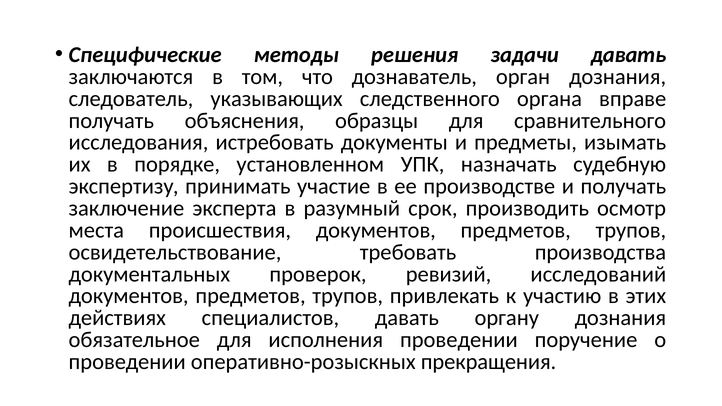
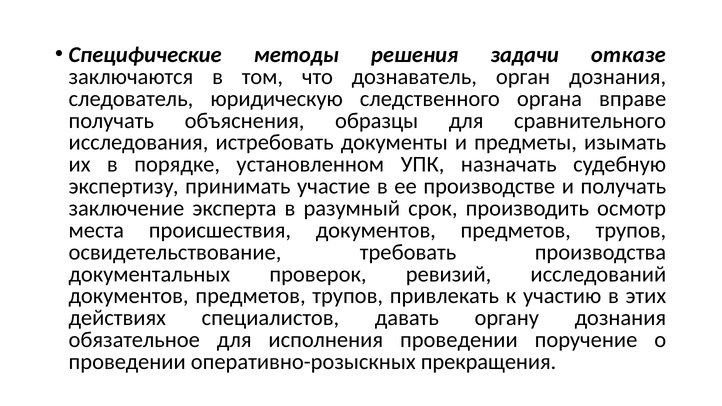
задачи давать: давать -> отказе
указывающих: указывающих -> юридическую
